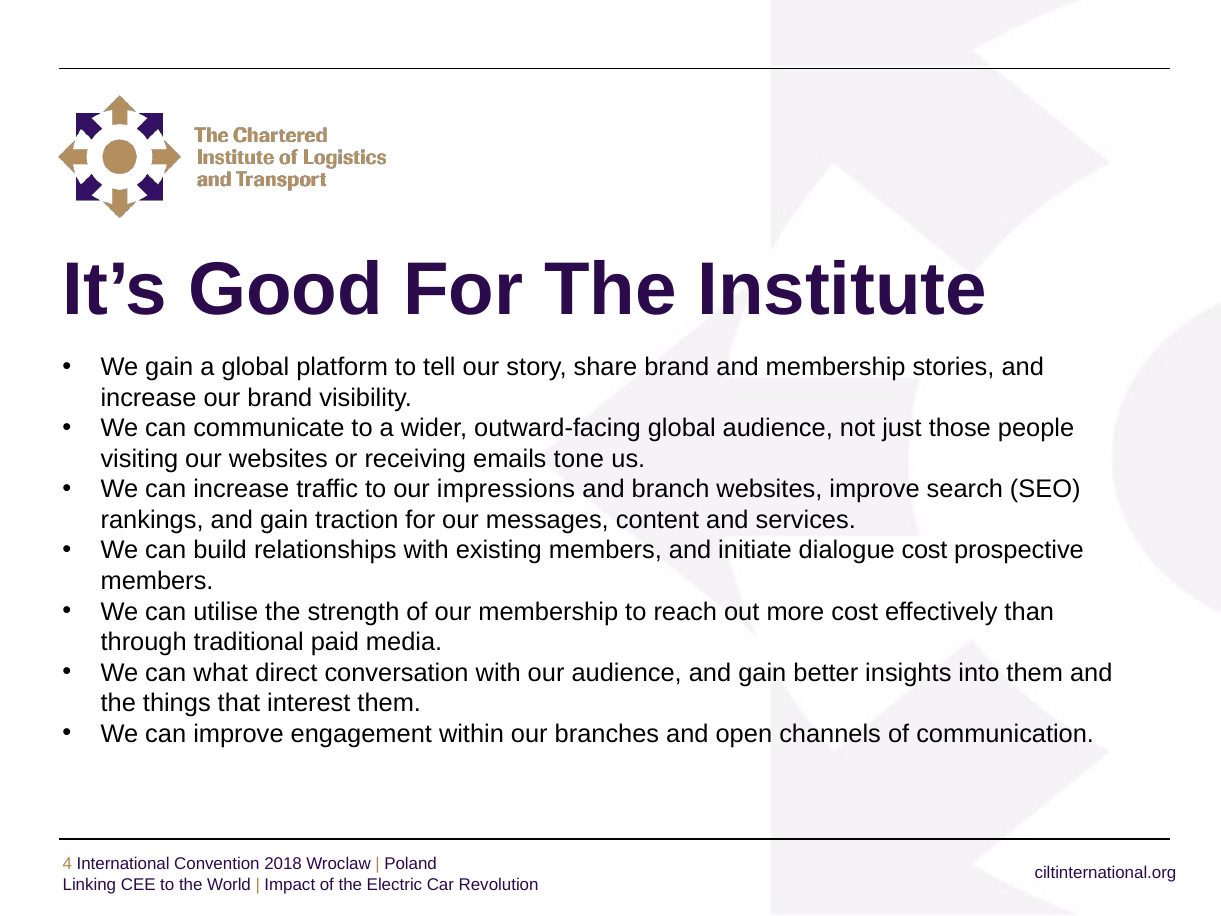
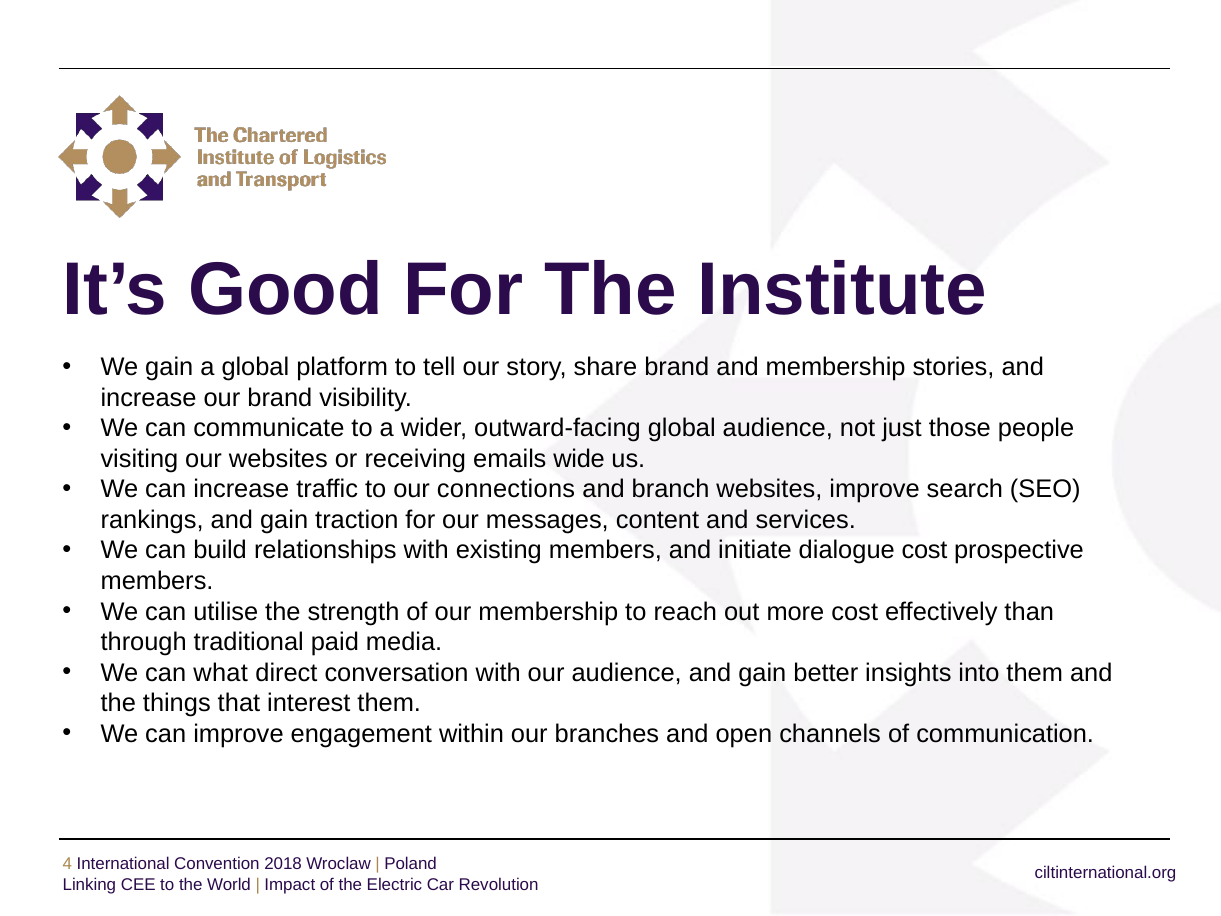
tone: tone -> wide
impressions: impressions -> connections
